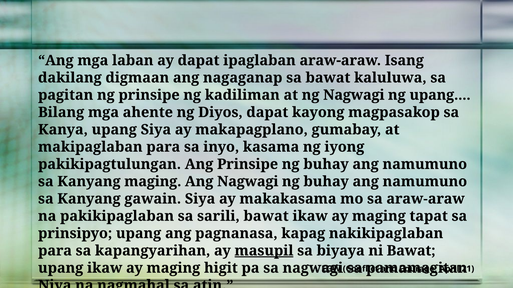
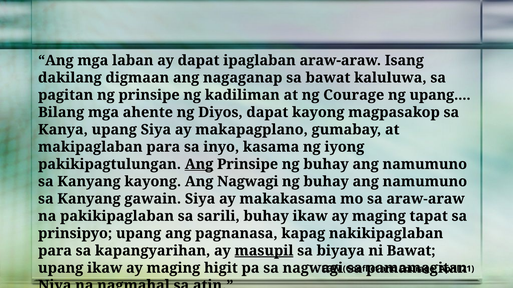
ng Nagwagi: Nagwagi -> Courage
Ang at (199, 165) underline: none -> present
Kanyang maging: maging -> kayong
sarili bawat: bawat -> buhay
